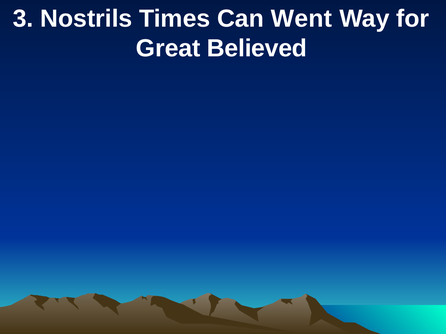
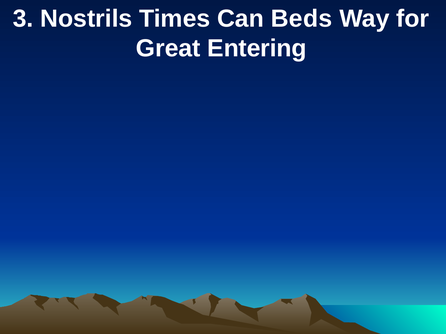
Went: Went -> Beds
Believed: Believed -> Entering
